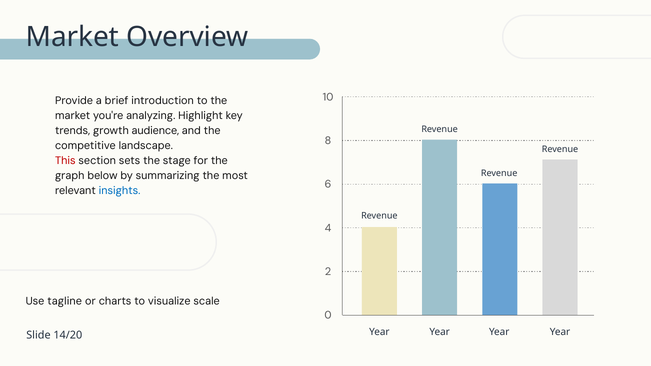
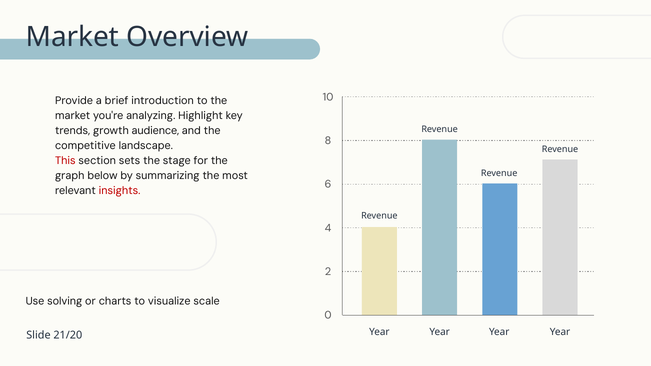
insights colour: blue -> red
tagline: tagline -> solving
14/20: 14/20 -> 21/20
